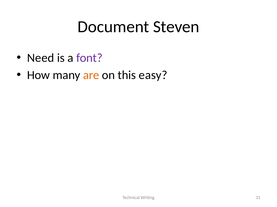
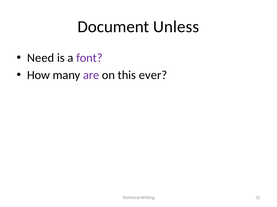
Steven: Steven -> Unless
are colour: orange -> purple
easy: easy -> ever
